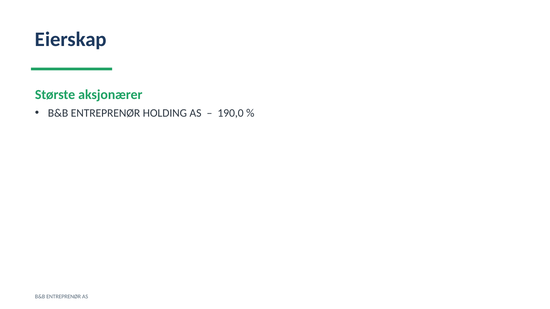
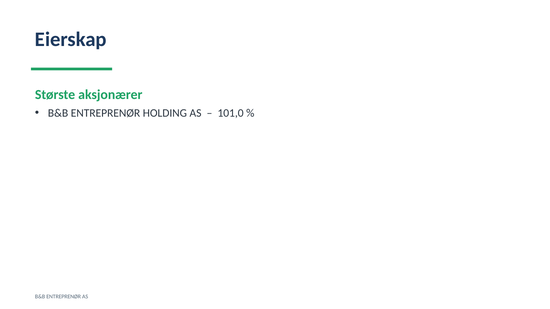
190,0: 190,0 -> 101,0
